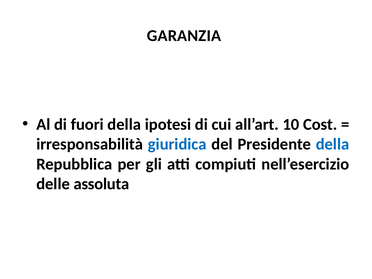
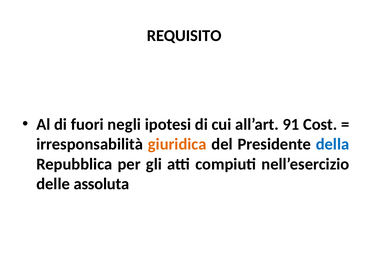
GARANZIA: GARANZIA -> REQUISITO
fuori della: della -> negli
10: 10 -> 91
giuridica colour: blue -> orange
